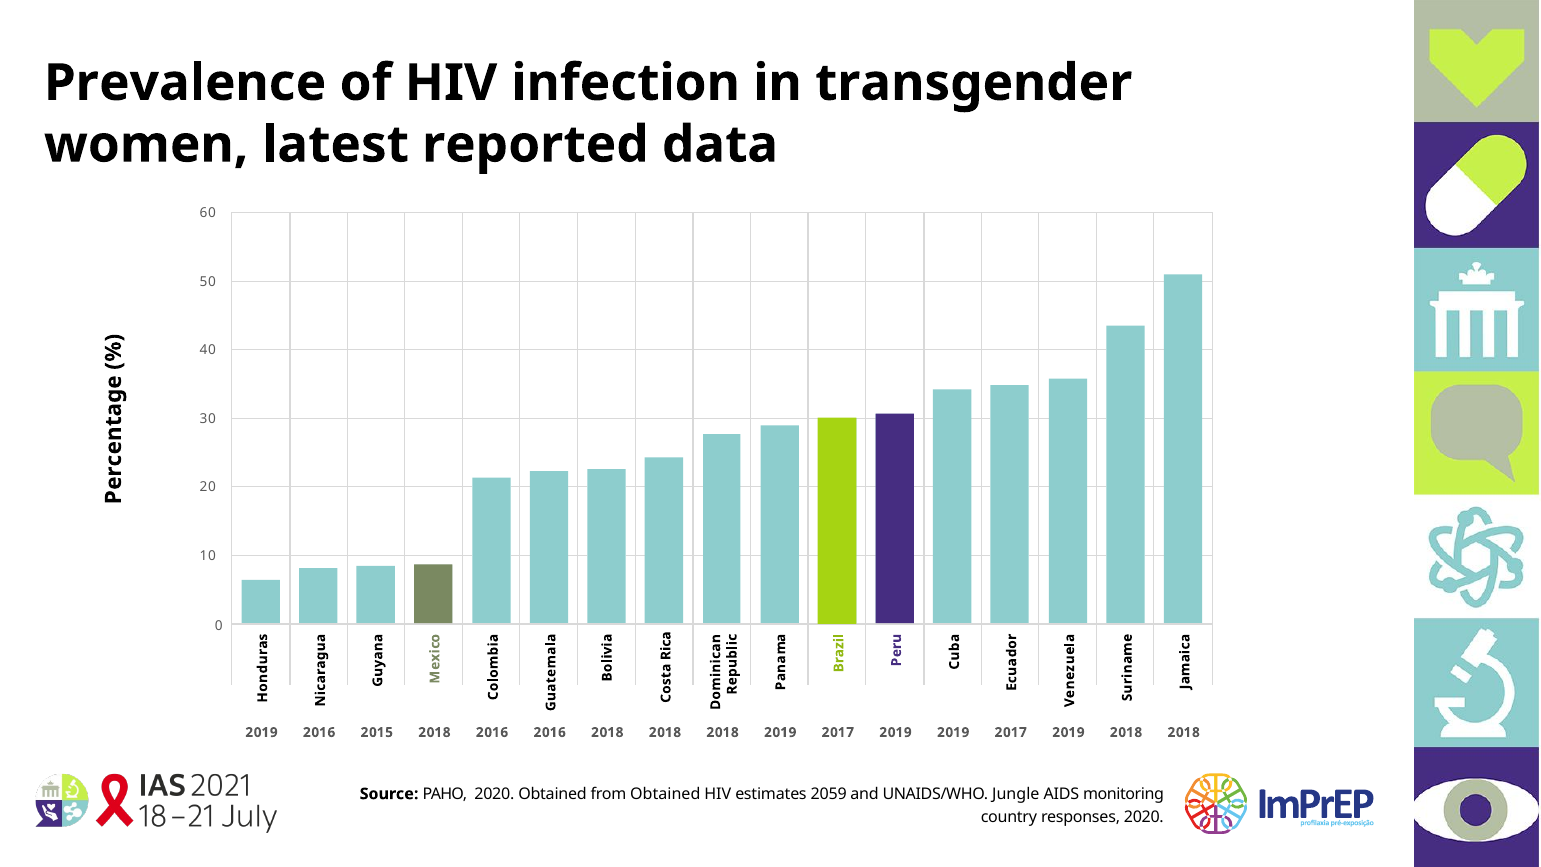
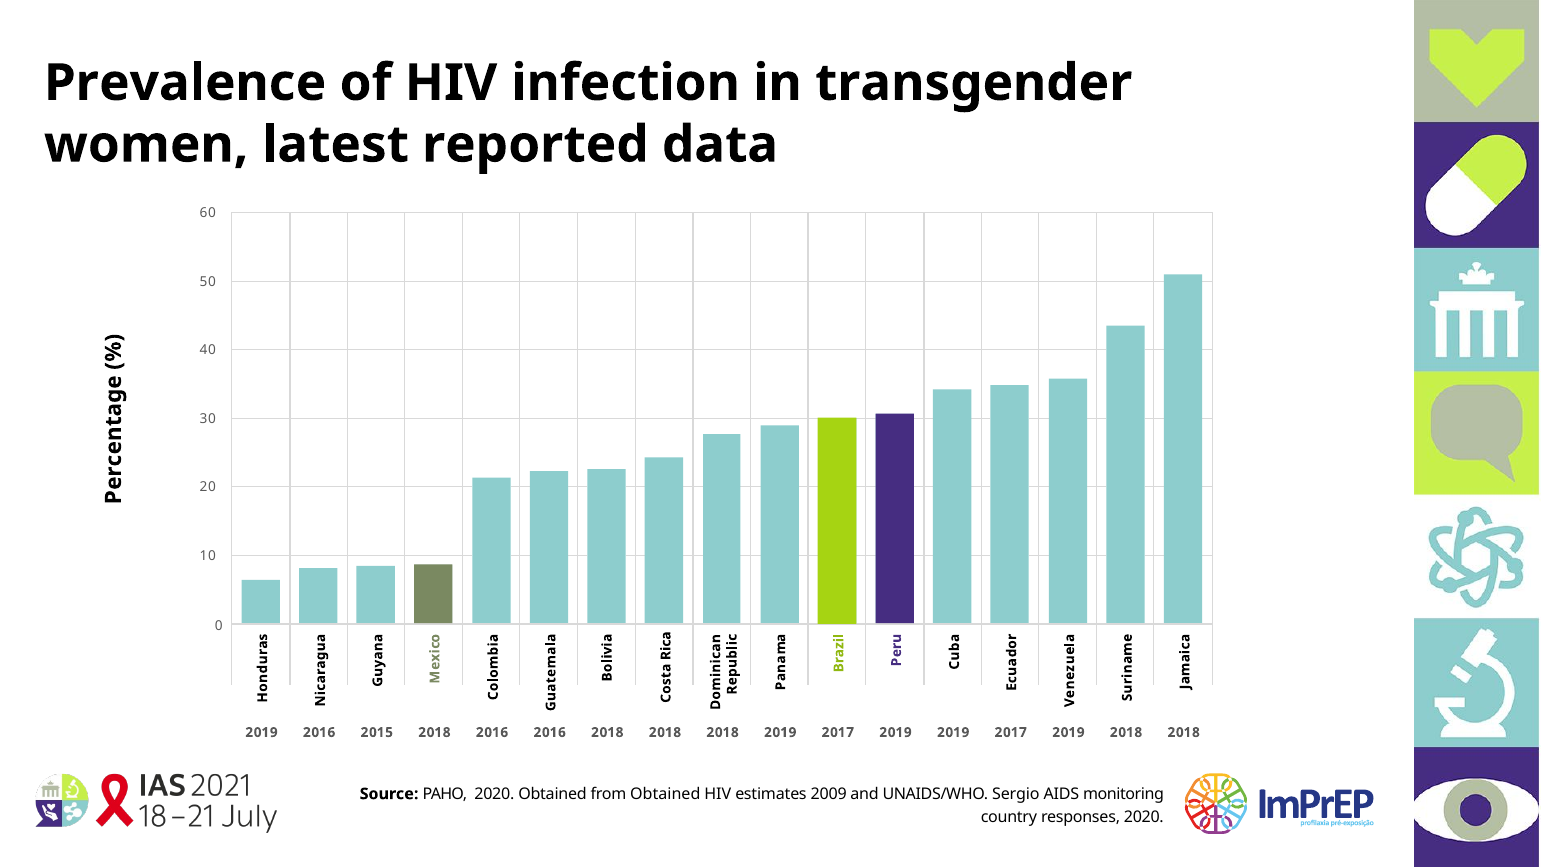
2059: 2059 -> 2009
Jungle: Jungle -> Sergio
